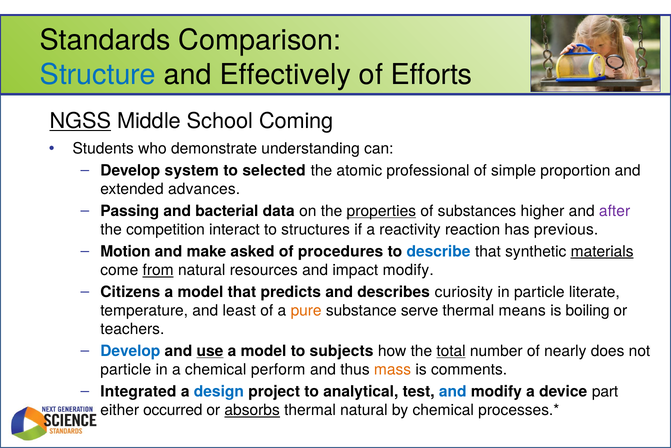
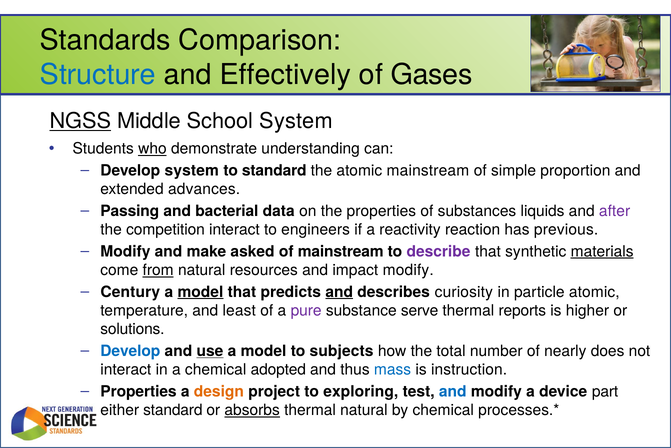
Efforts: Efforts -> Gases
School Coming: Coming -> System
who underline: none -> present
to selected: selected -> standard
atomic professional: professional -> mainstream
properties at (381, 211) underline: present -> none
higher: higher -> liquids
structures: structures -> engineers
Motion at (125, 251): Motion -> Modify
of procedures: procedures -> mainstream
describe colour: blue -> purple
Citizens: Citizens -> Century
model at (200, 292) underline: none -> present
and at (339, 292) underline: none -> present
particle literate: literate -> atomic
pure colour: orange -> purple
means: means -> reports
boiling: boiling -> higher
teachers: teachers -> solutions
total underline: present -> none
particle at (126, 369): particle -> interact
perform: perform -> adopted
mass colour: orange -> blue
comments: comments -> instruction
Integrated at (138, 391): Integrated -> Properties
design colour: blue -> orange
analytical: analytical -> exploring
either occurred: occurred -> standard
